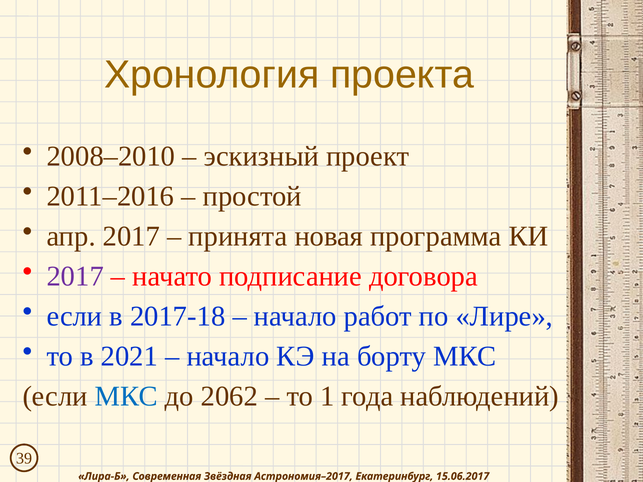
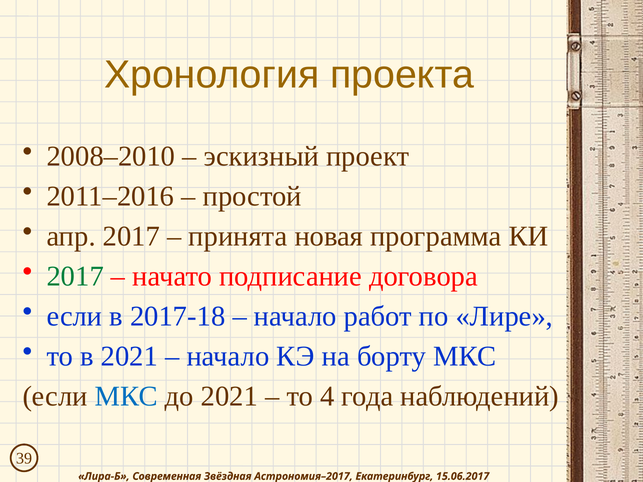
2017 at (75, 276) colour: purple -> green
до 2062: 2062 -> 2021
1: 1 -> 4
